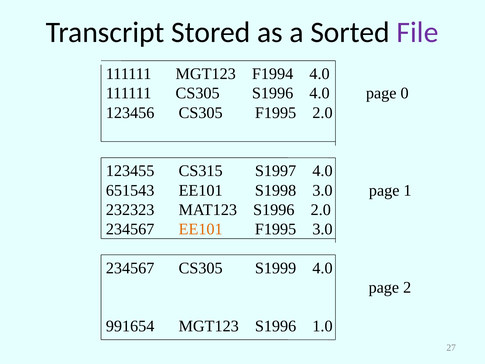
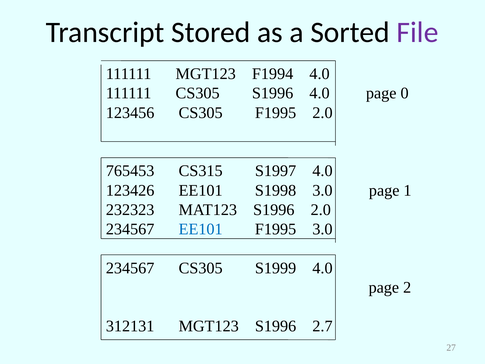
123455: 123455 -> 765453
651543: 651543 -> 123426
EE101 at (201, 229) colour: orange -> blue
991654: 991654 -> 312131
1.0: 1.0 -> 2.7
